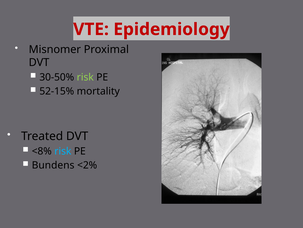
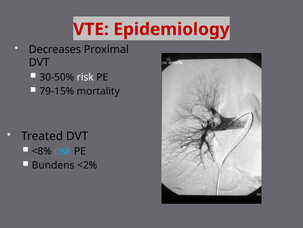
Misnomer: Misnomer -> Decreases
risk at (85, 77) colour: light green -> white
52-15%: 52-15% -> 79-15%
